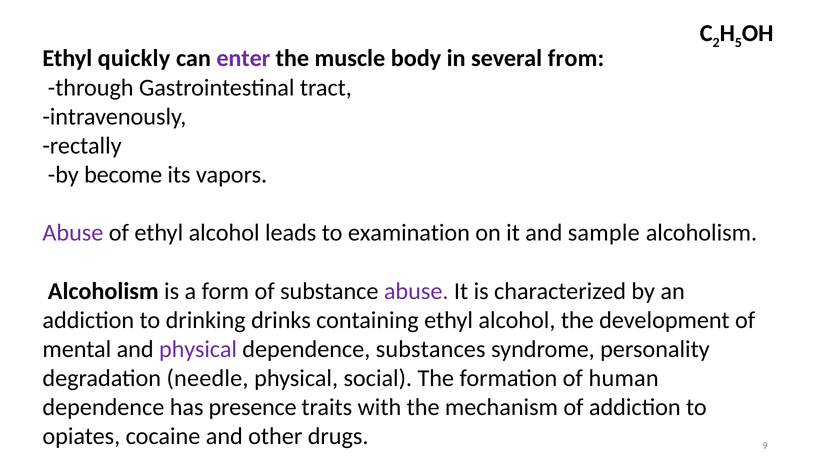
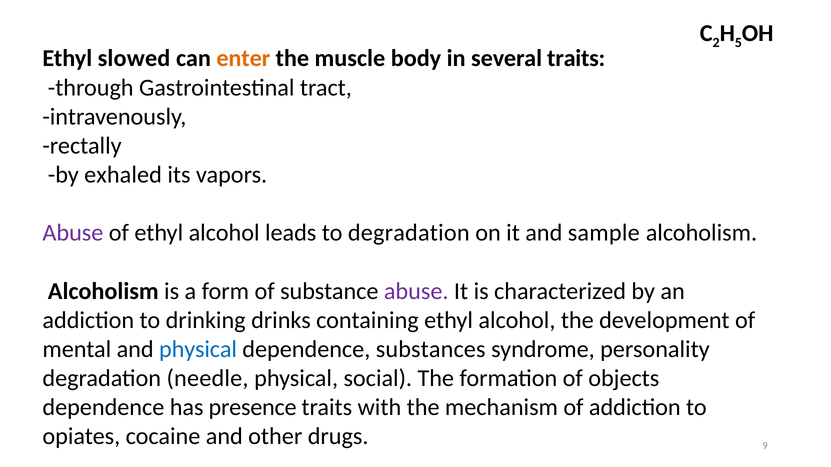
quickly: quickly -> slowed
enter colour: purple -> orange
several from: from -> traits
become: become -> exhaled
to examination: examination -> degradation
physical at (198, 350) colour: purple -> blue
human: human -> objects
